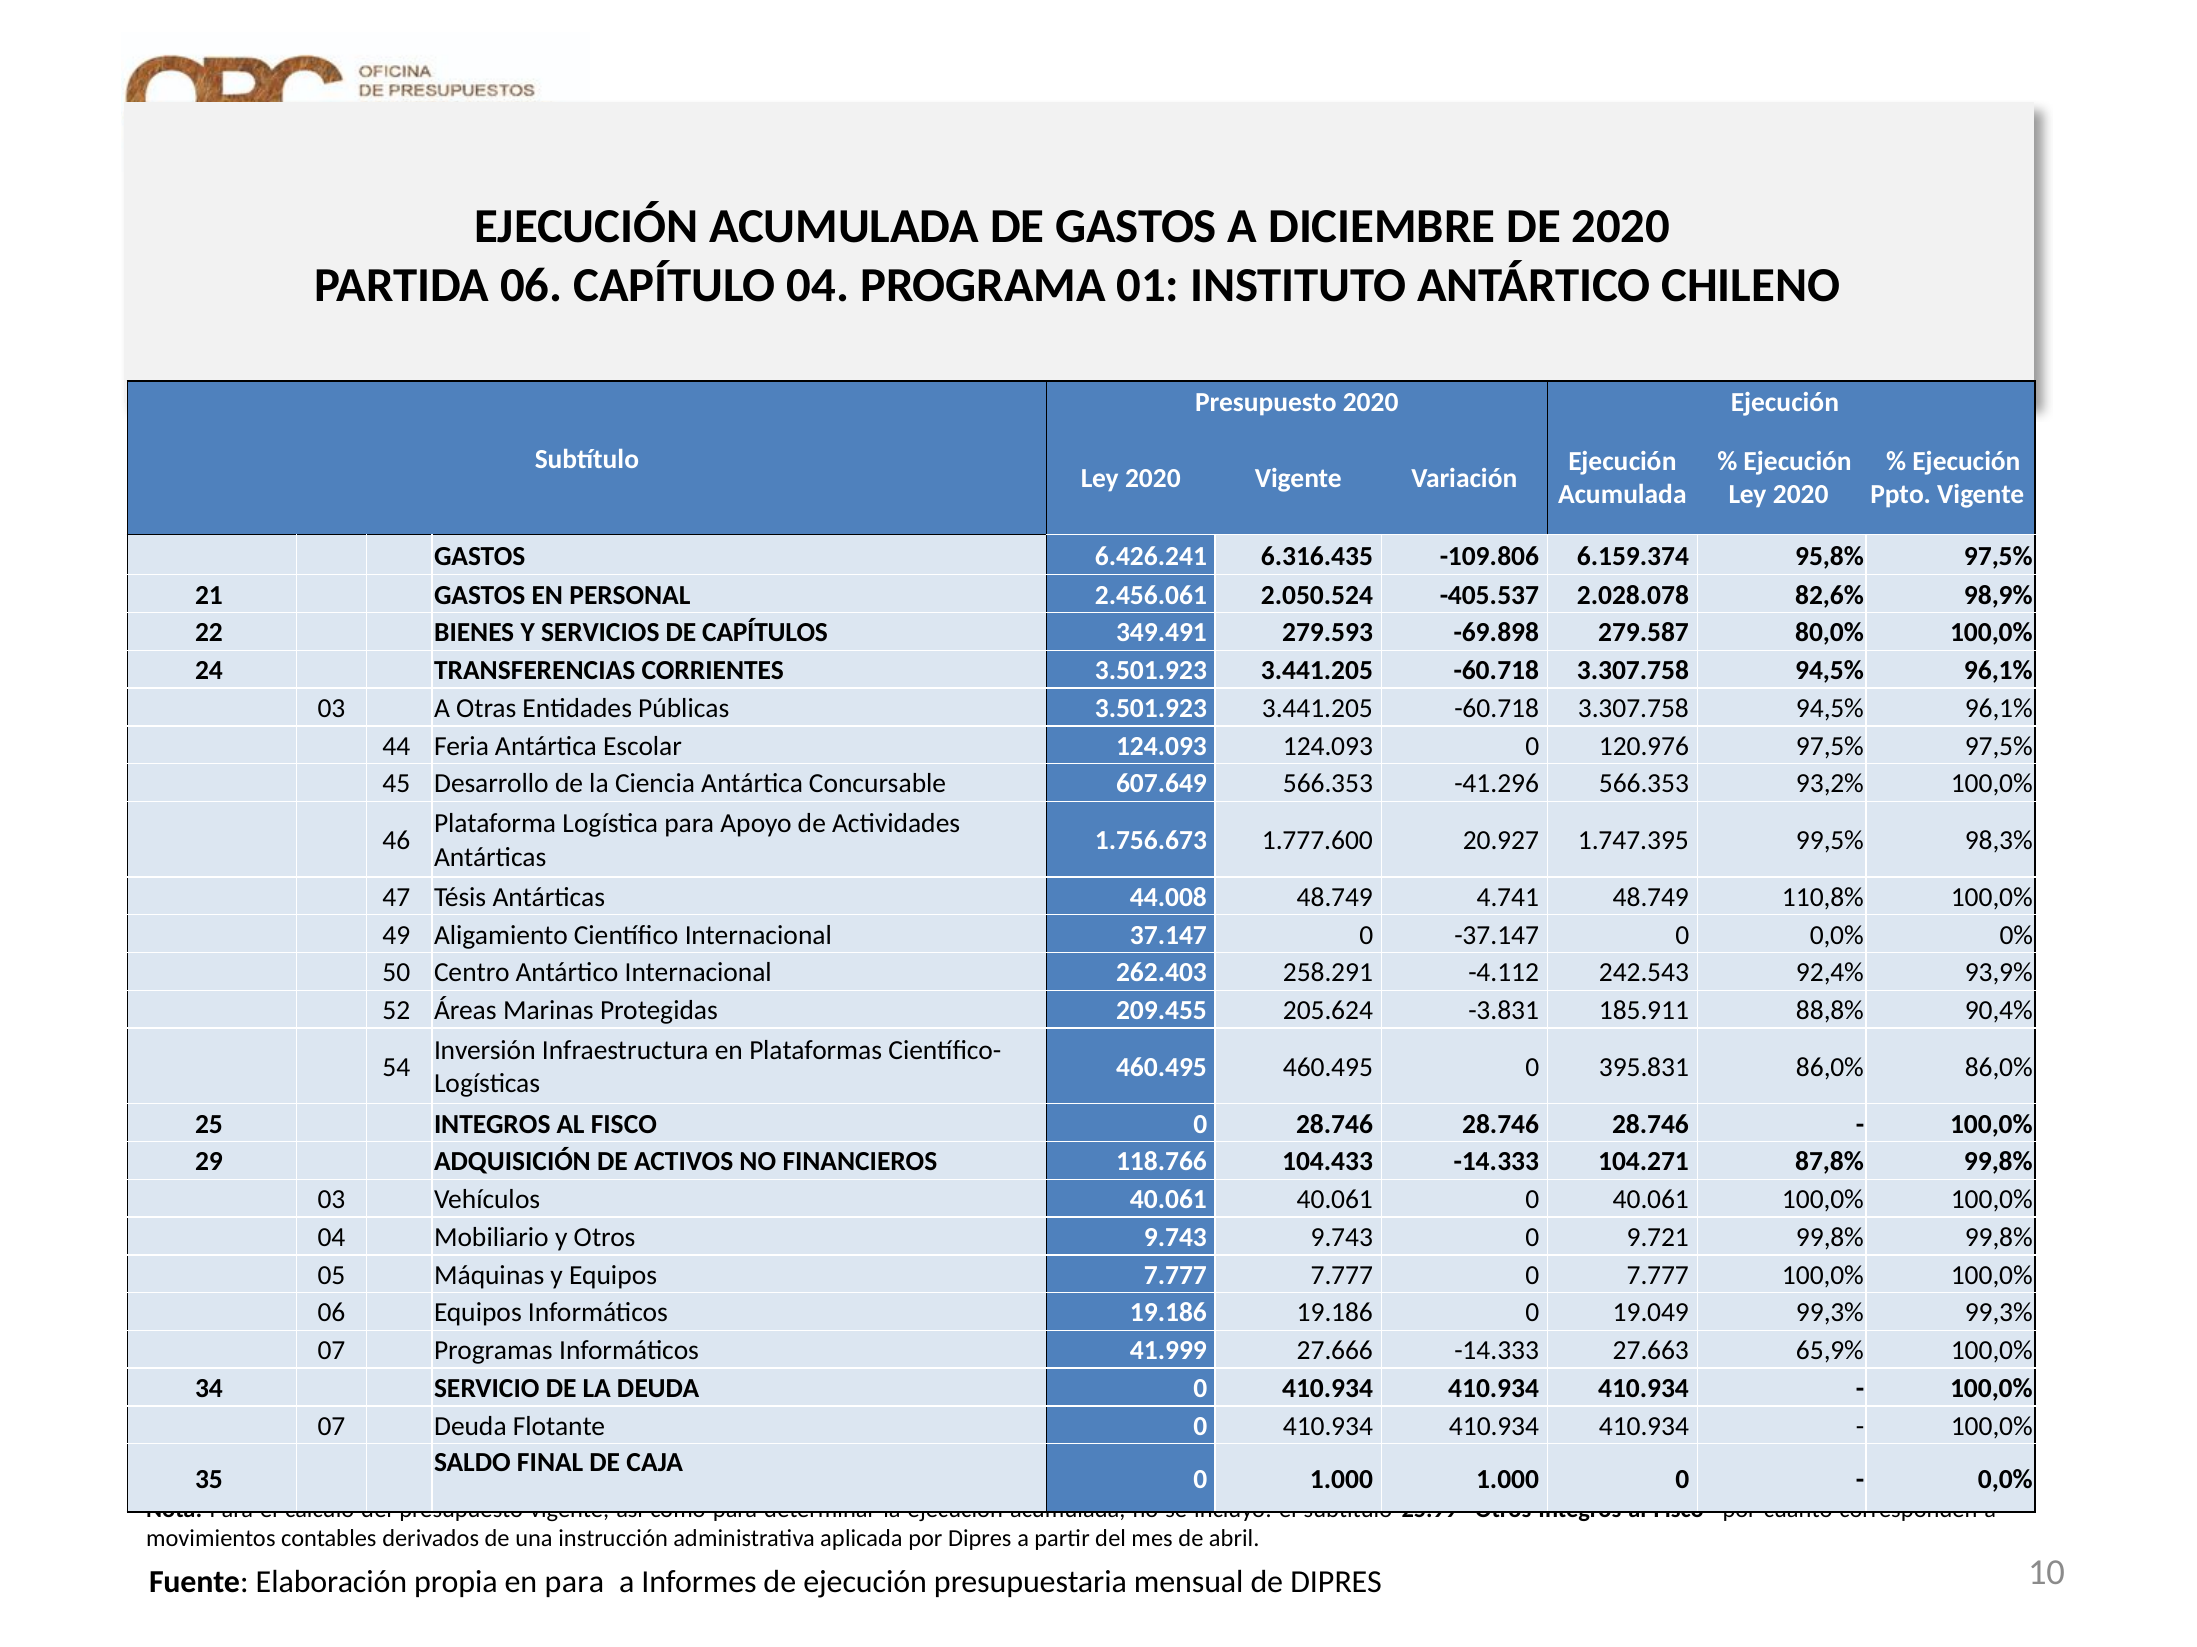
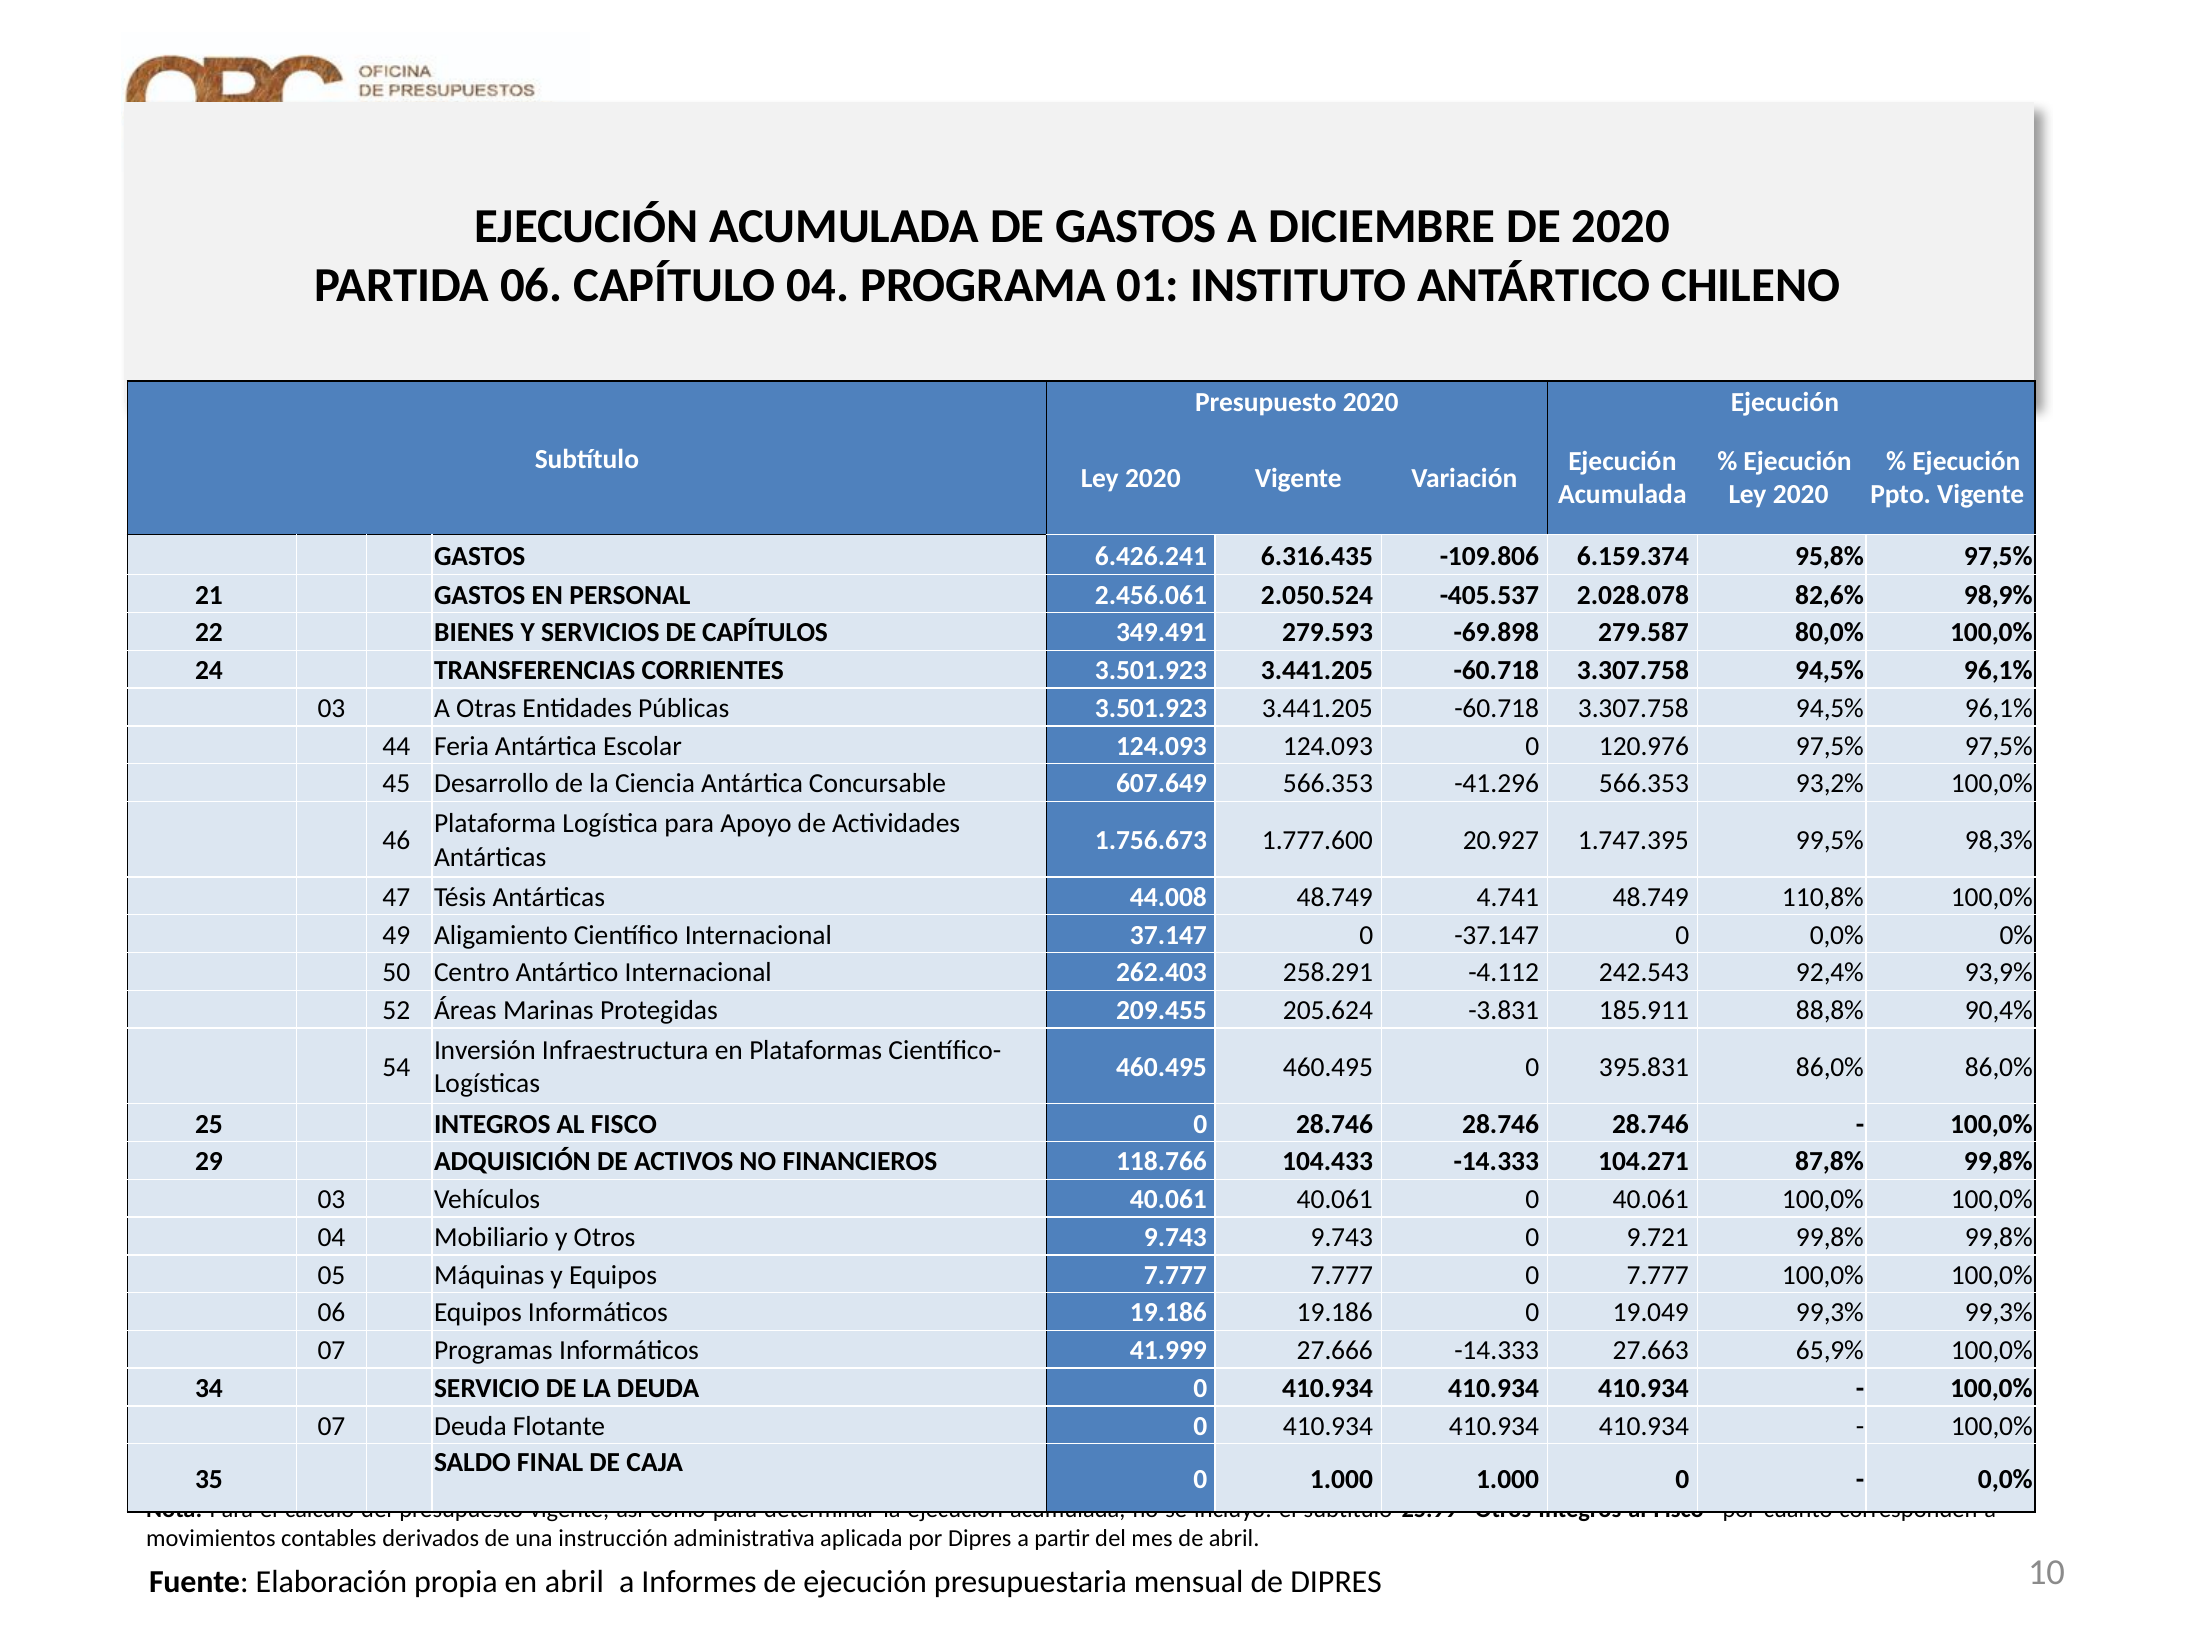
en para: para -> abril
